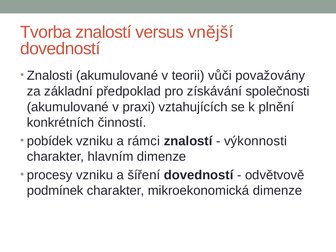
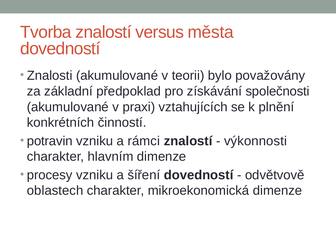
vnější: vnější -> města
vůči: vůči -> bylo
pobídek: pobídek -> potravin
podmínek: podmínek -> oblastech
